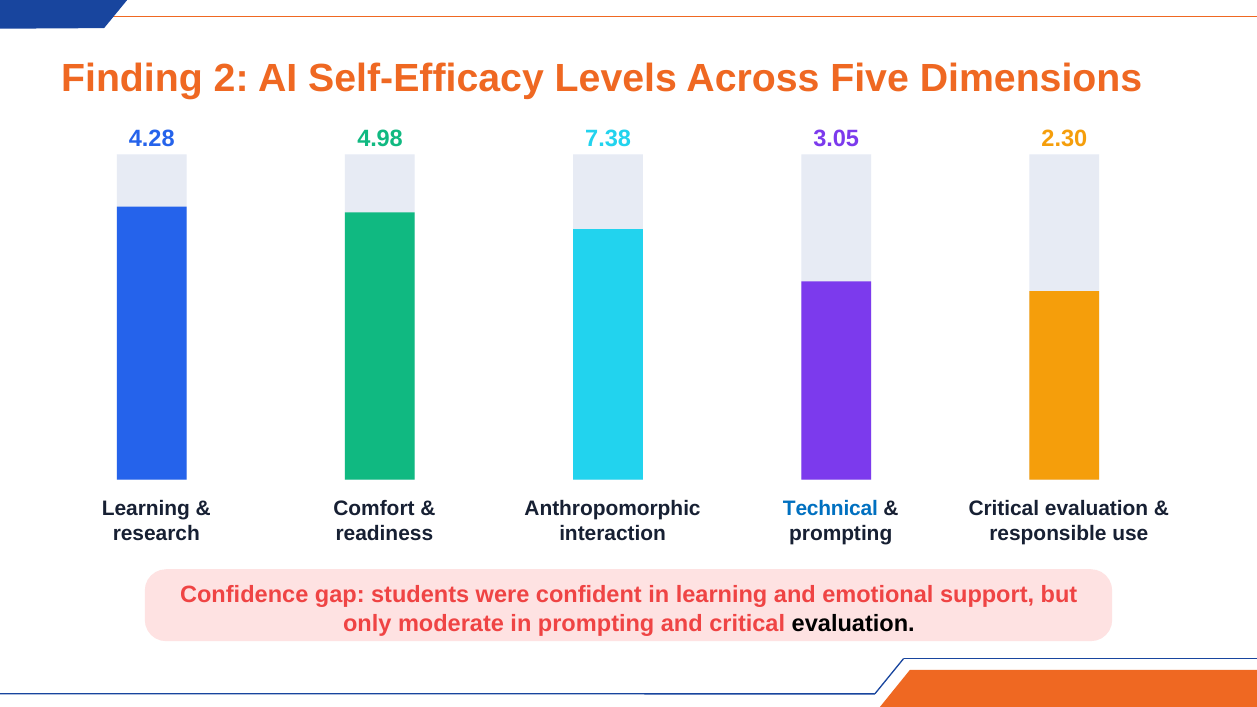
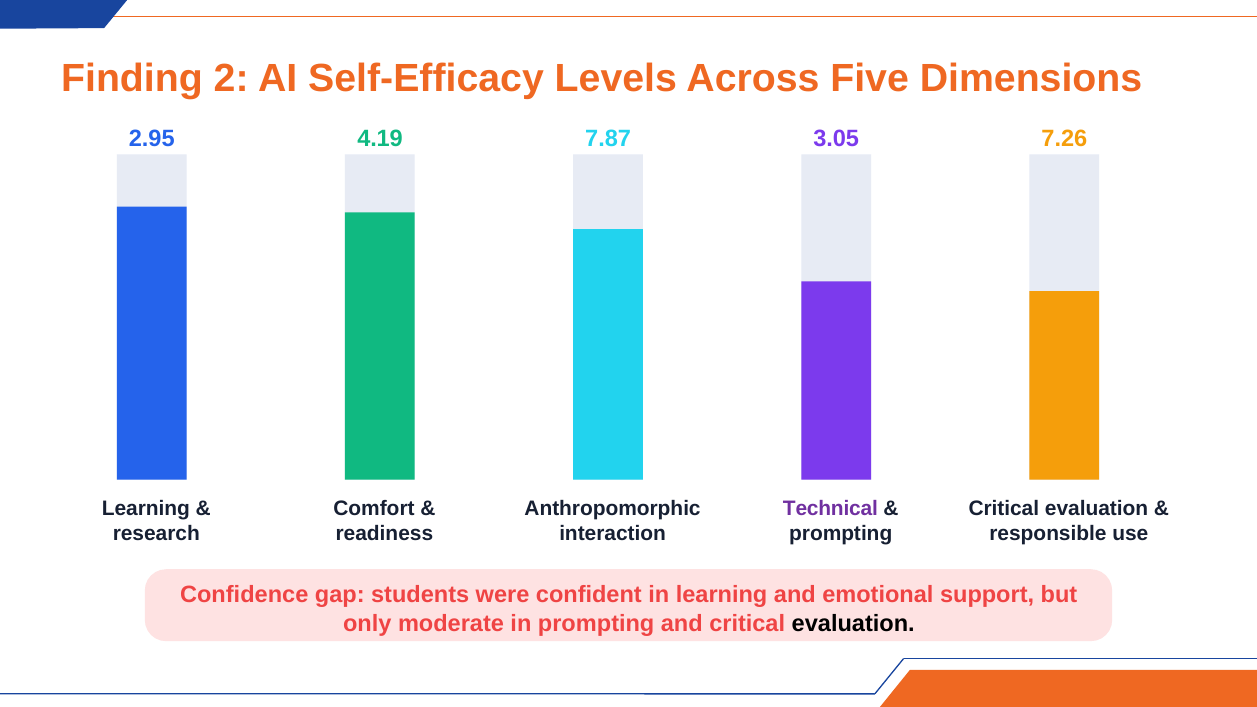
4.28: 4.28 -> 2.95
4.98: 4.98 -> 4.19
7.38: 7.38 -> 7.87
2.30: 2.30 -> 7.26
Technical colour: blue -> purple
